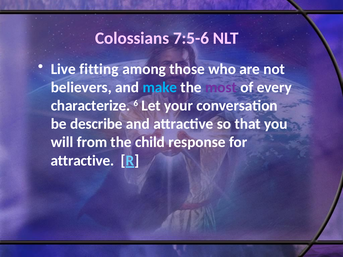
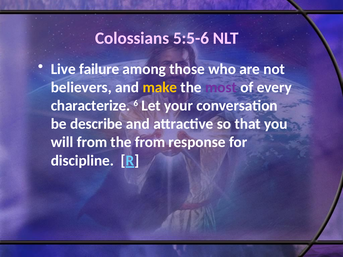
7:5-6: 7:5-6 -> 5:5-6
fitting: fitting -> failure
make colour: light blue -> yellow
the child: child -> from
attractive at (82, 161): attractive -> discipline
